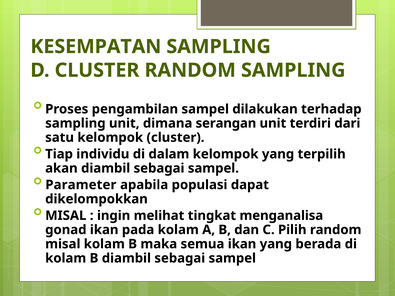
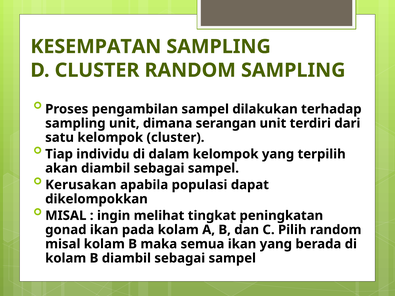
Parameter: Parameter -> Kerusakan
menganalisa: menganalisa -> peningkatan
